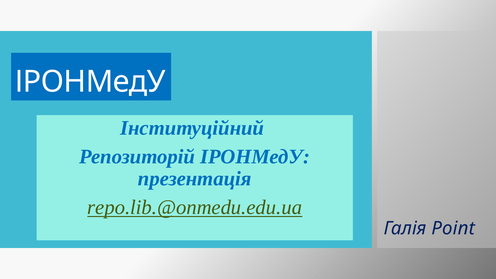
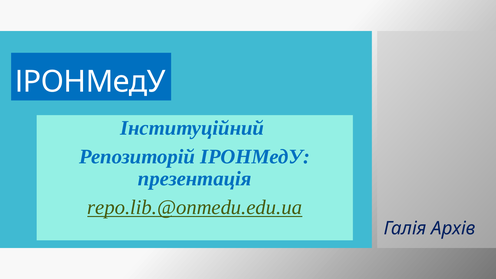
Point: Point -> Архів
